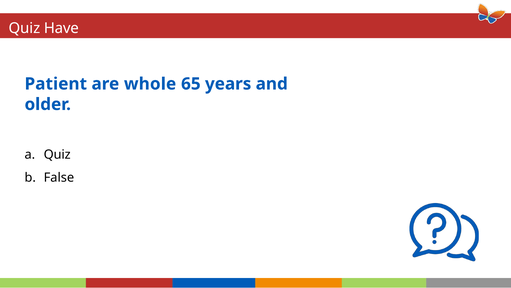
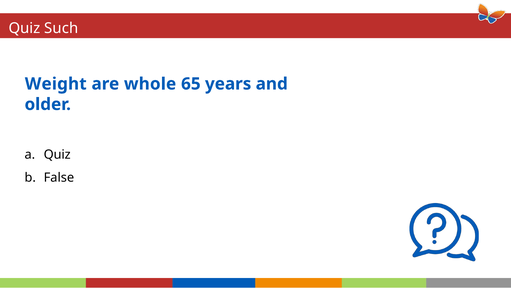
Have: Have -> Such
Patient: Patient -> Weight
